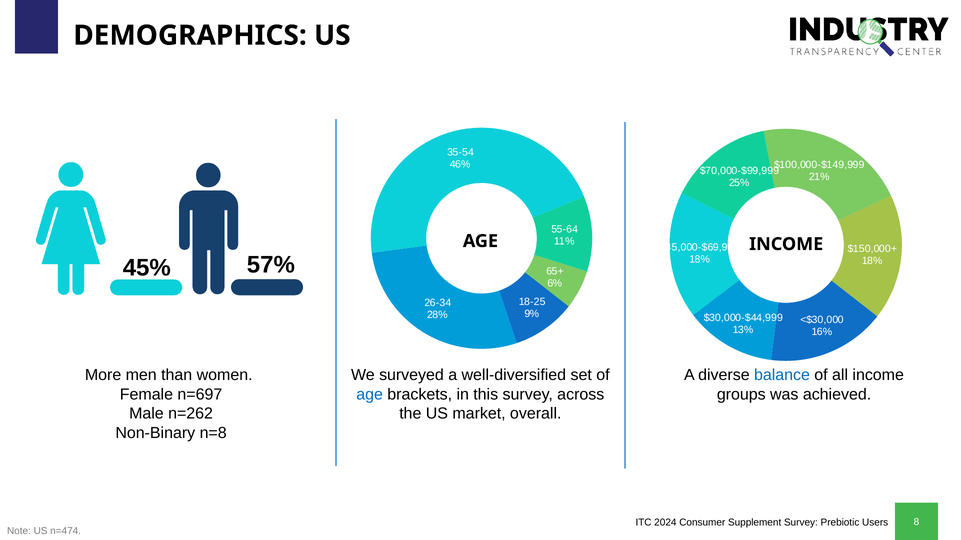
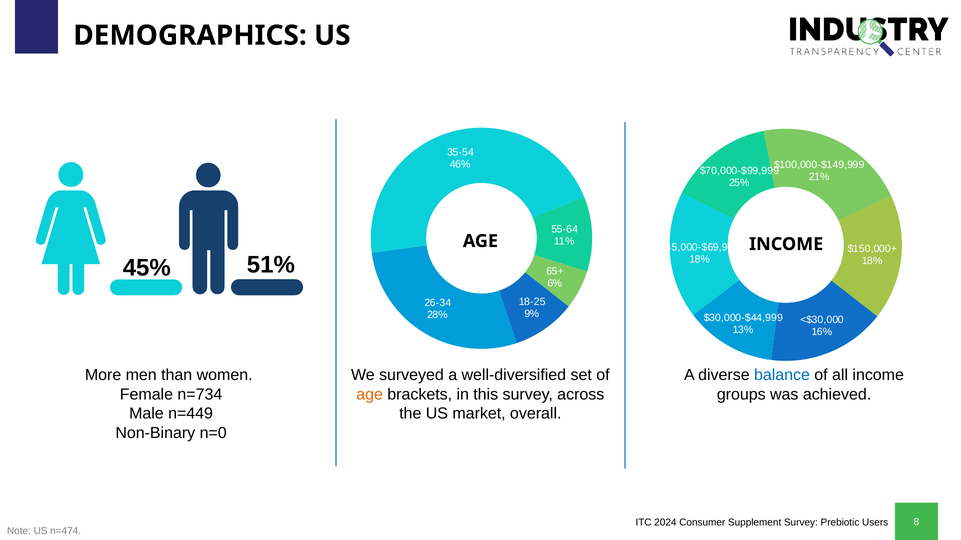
57%: 57% -> 51%
n=697: n=697 -> n=734
age at (370, 395) colour: blue -> orange
n=262: n=262 -> n=449
n=8: n=8 -> n=0
